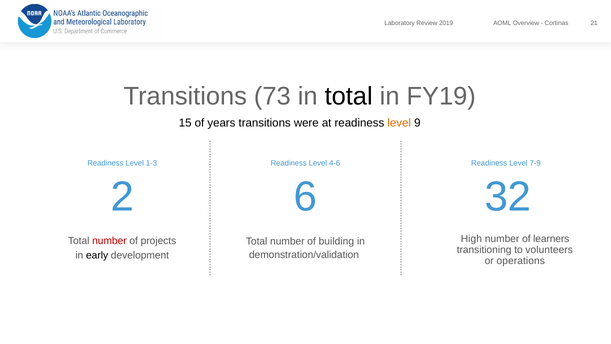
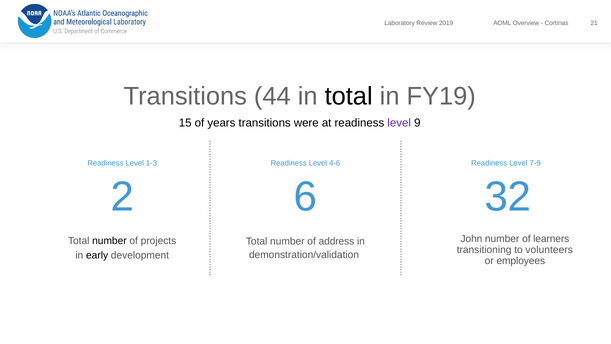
73: 73 -> 44
level at (399, 123) colour: orange -> purple
High: High -> John
number at (109, 241) colour: red -> black
building: building -> address
operations: operations -> employees
